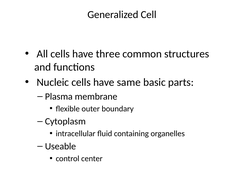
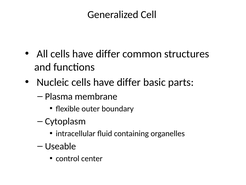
All cells have three: three -> differ
same at (129, 82): same -> differ
